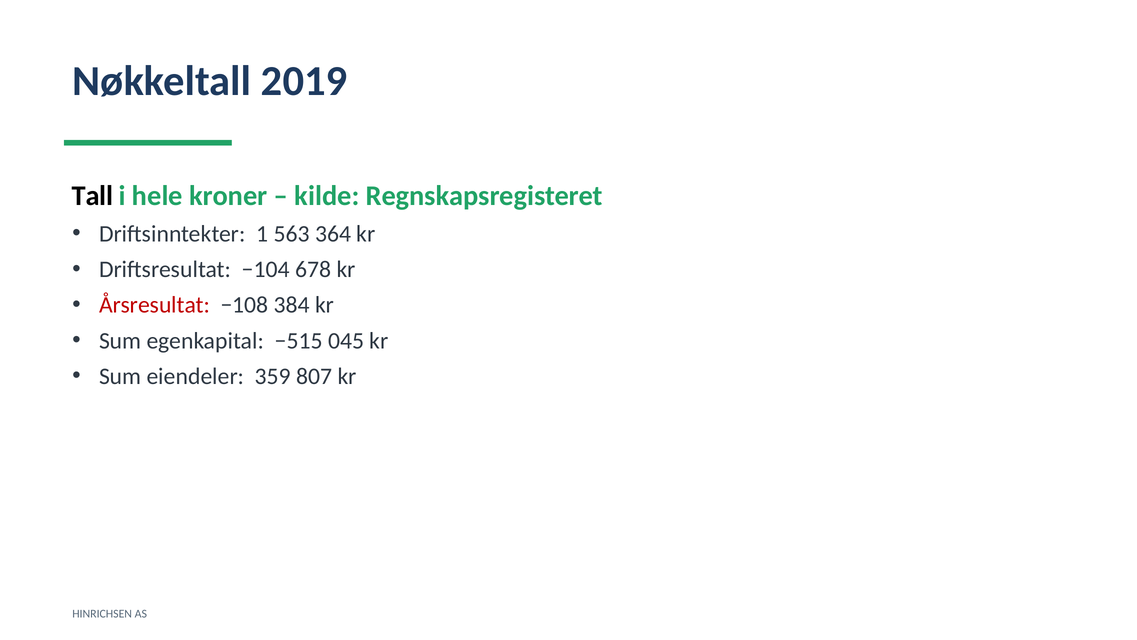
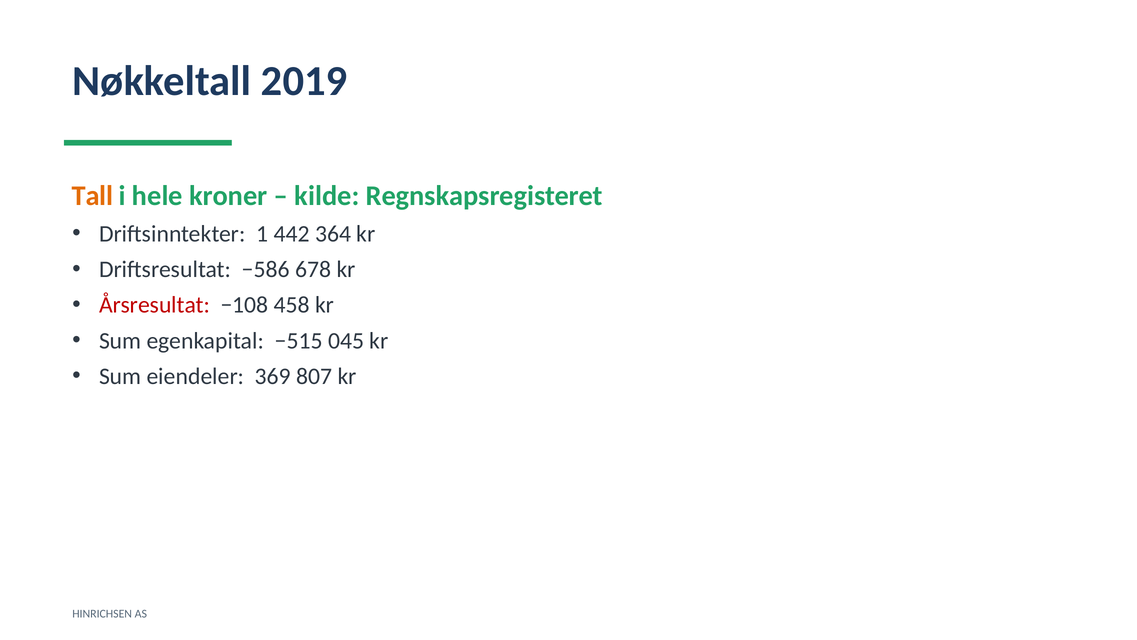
Tall colour: black -> orange
563: 563 -> 442
−104: −104 -> −586
384: 384 -> 458
359: 359 -> 369
